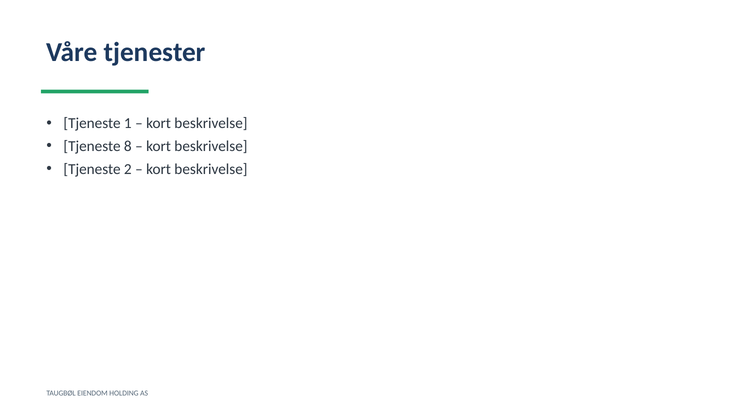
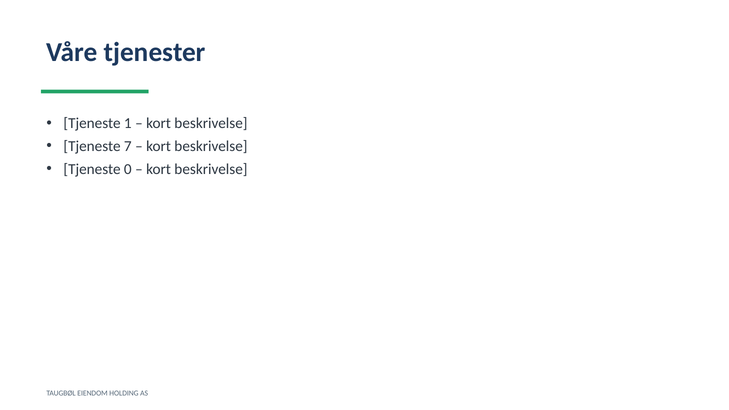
8: 8 -> 7
2: 2 -> 0
